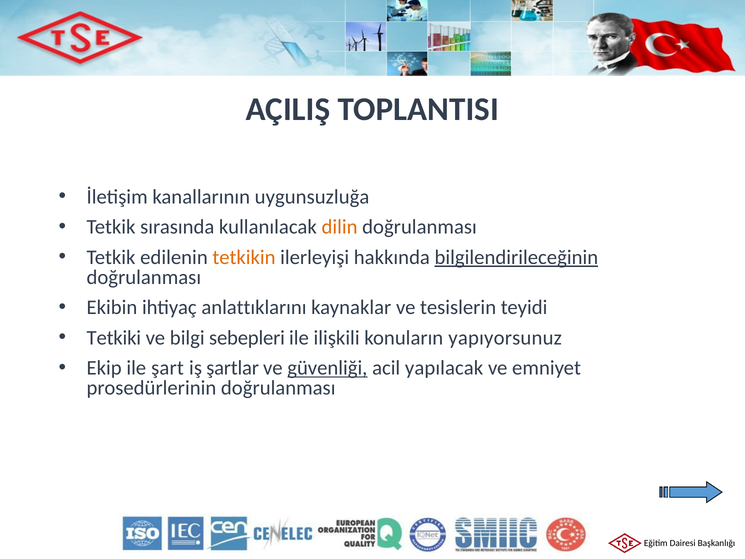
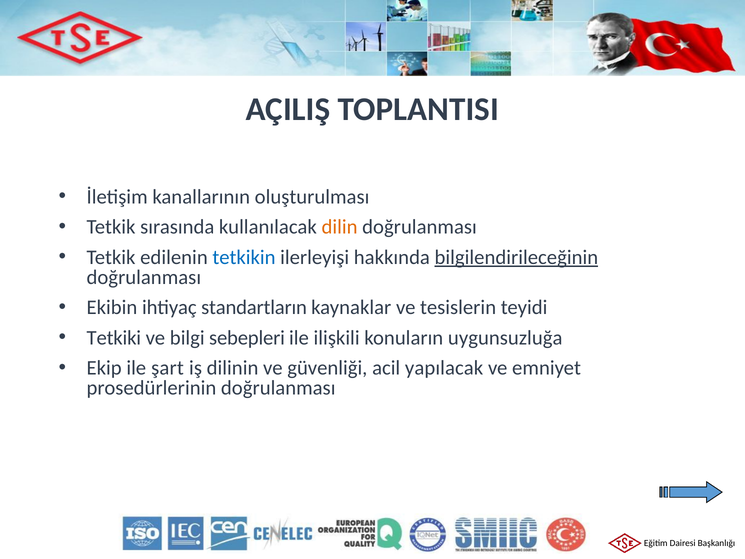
uygunsuzluğa: uygunsuzluğa -> oluşturulması
tetkikin colour: orange -> blue
anlattıklarını: anlattıklarını -> standartların
yapıyorsunuz: yapıyorsunuz -> uygunsuzluğa
şartlar: şartlar -> dilinin
güvenliği underline: present -> none
